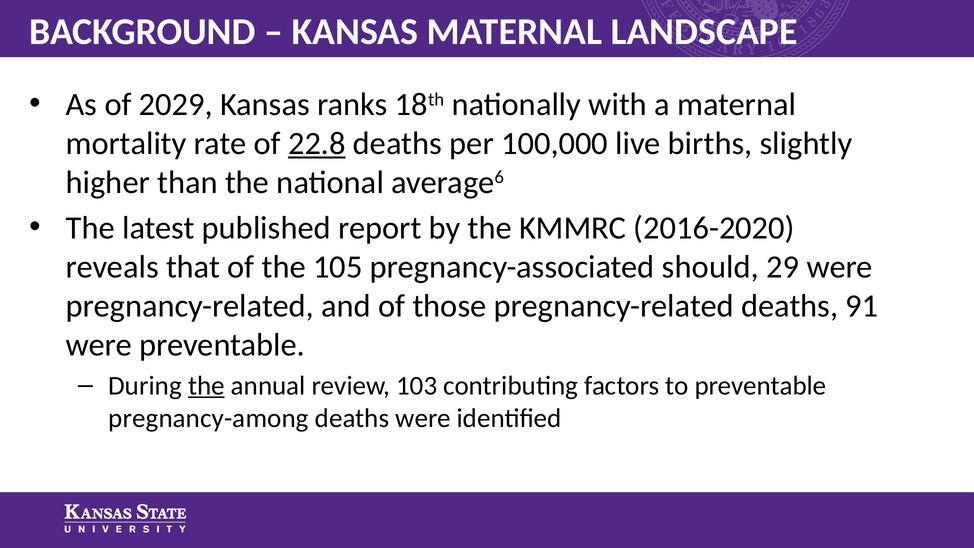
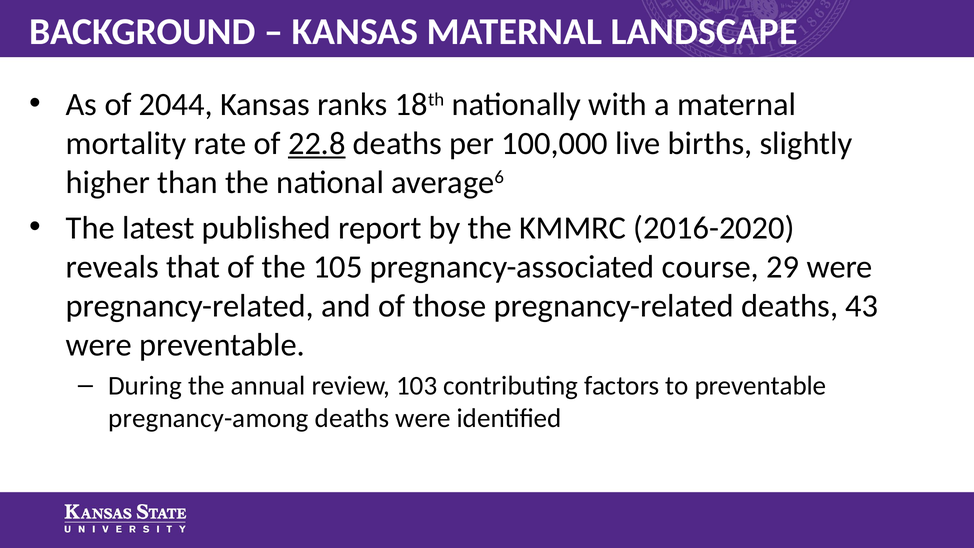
2029: 2029 -> 2044
should: should -> course
91: 91 -> 43
the at (206, 386) underline: present -> none
